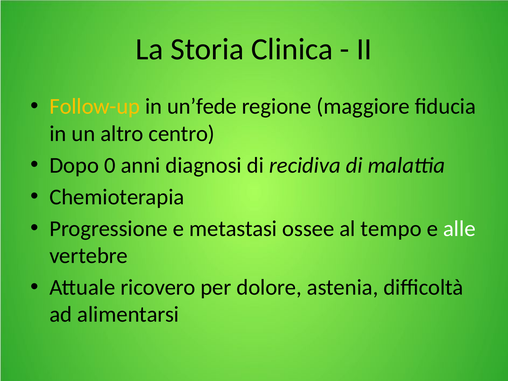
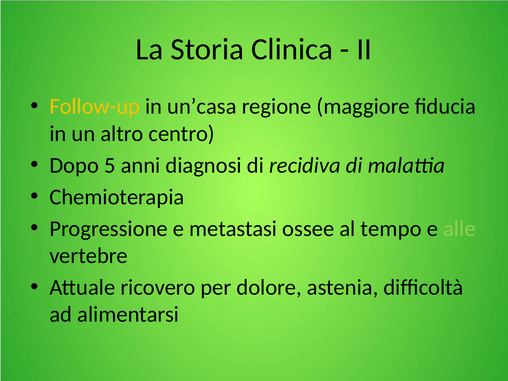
un’fede: un’fede -> un’casa
0: 0 -> 5
alle colour: white -> light green
